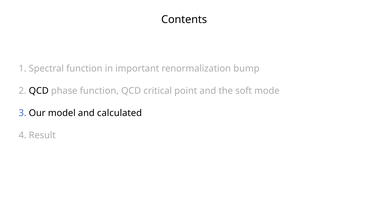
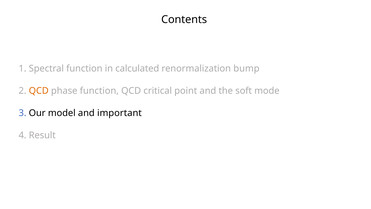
important: important -> calculated
QCD at (39, 91) colour: black -> orange
calculated: calculated -> important
